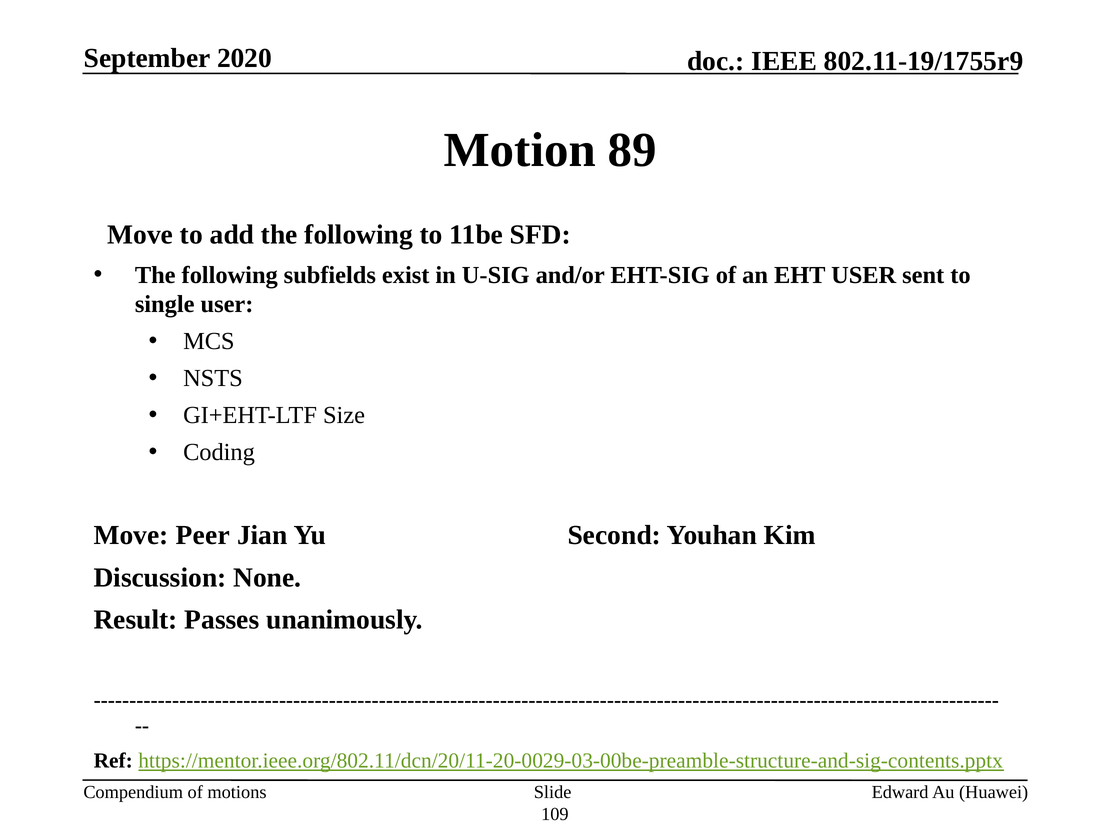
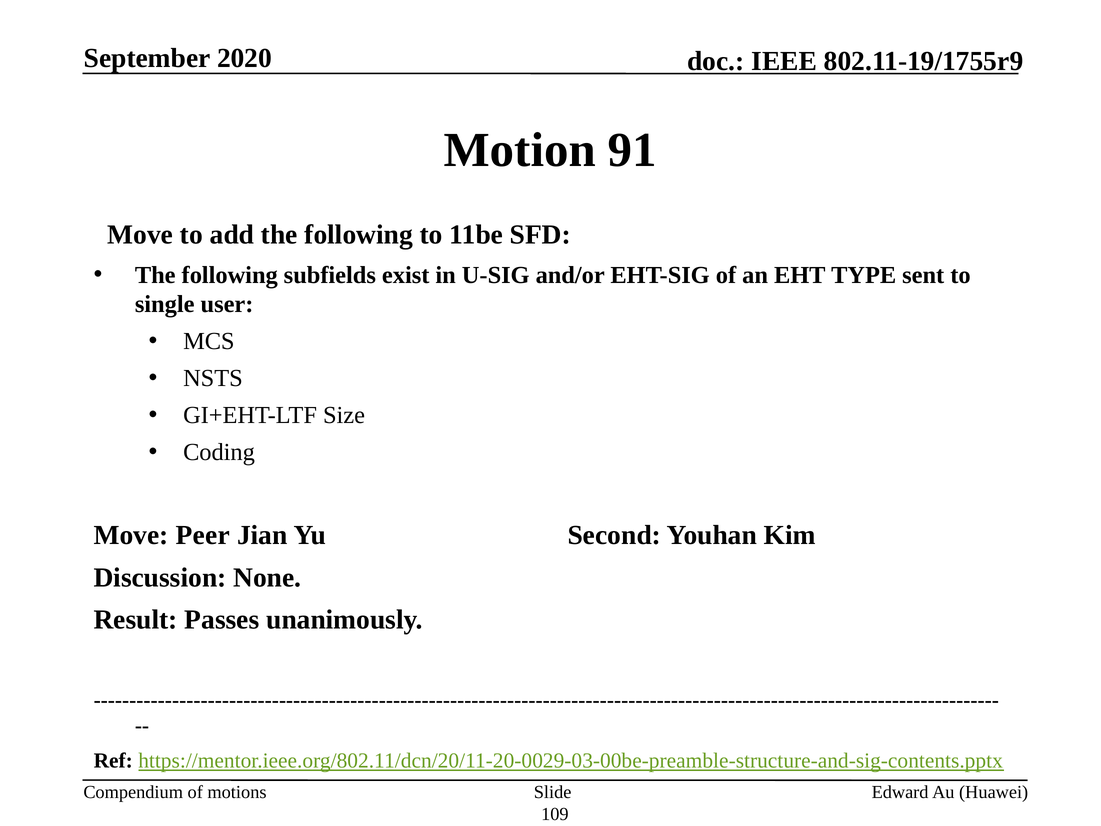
89: 89 -> 91
EHT USER: USER -> TYPE
